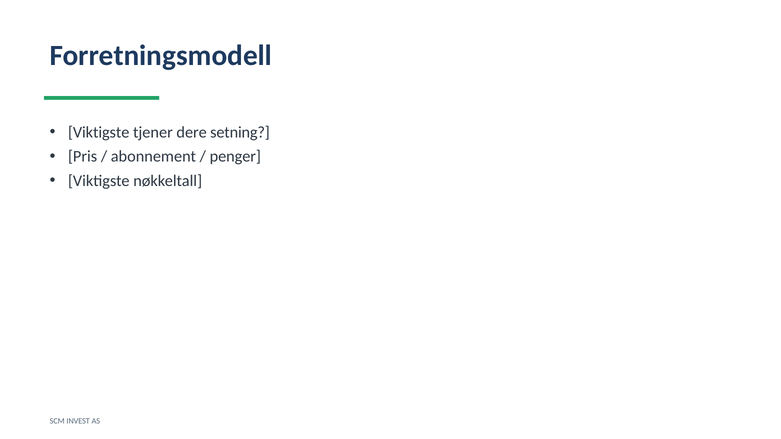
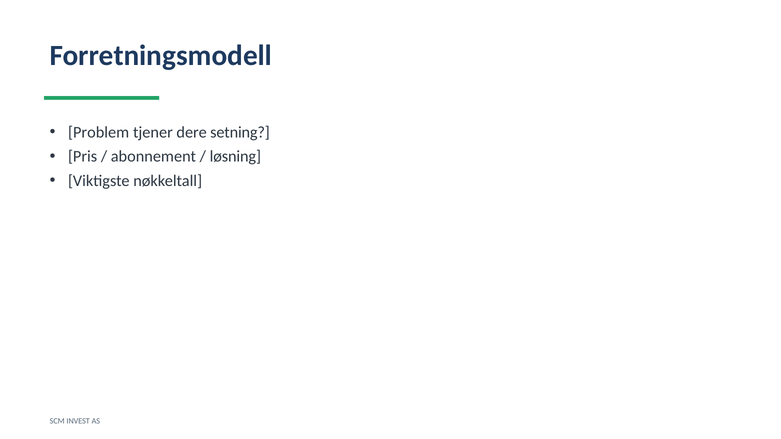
Viktigste at (99, 132): Viktigste -> Problem
penger: penger -> løsning
